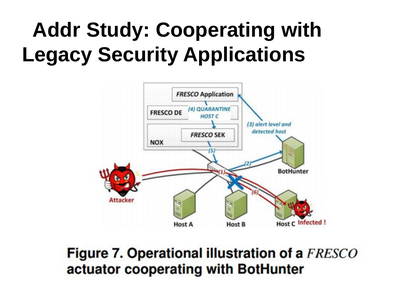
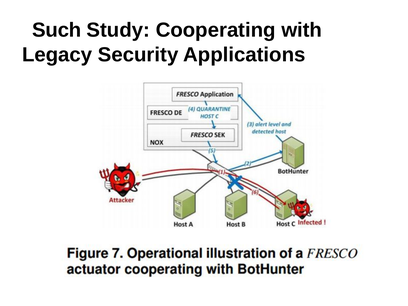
Addr: Addr -> Such
